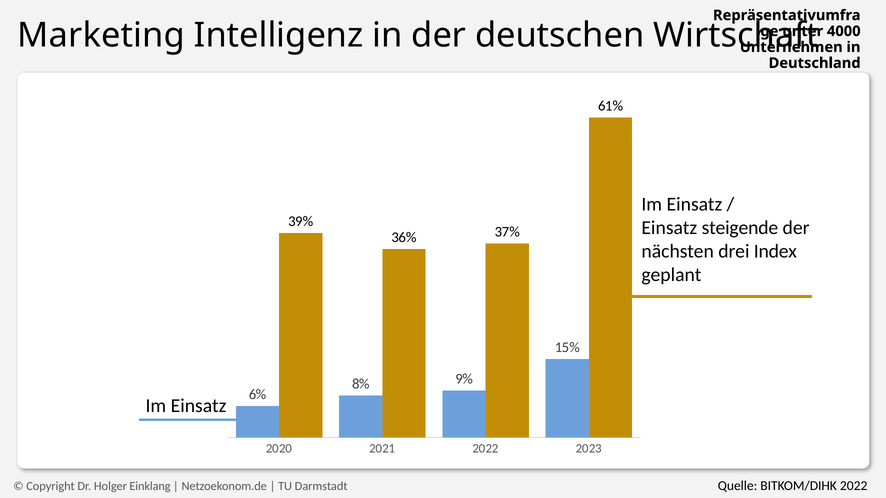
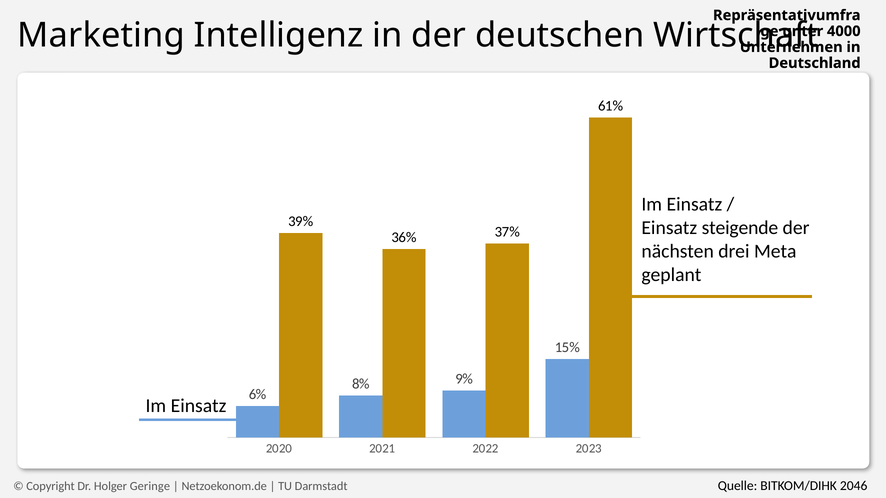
Index: Index -> Meta
BITKOM/DIHK 2022: 2022 -> 2046
Einklang: Einklang -> Geringe
